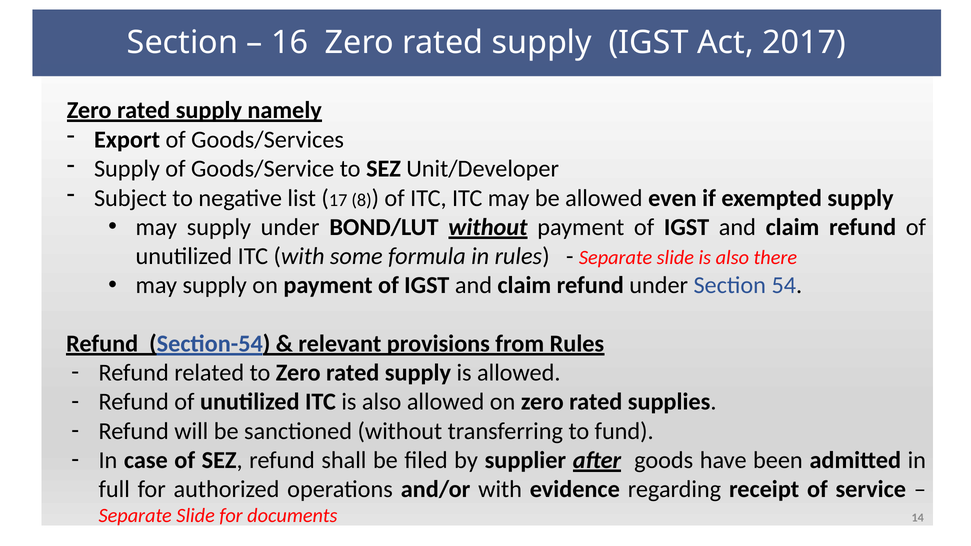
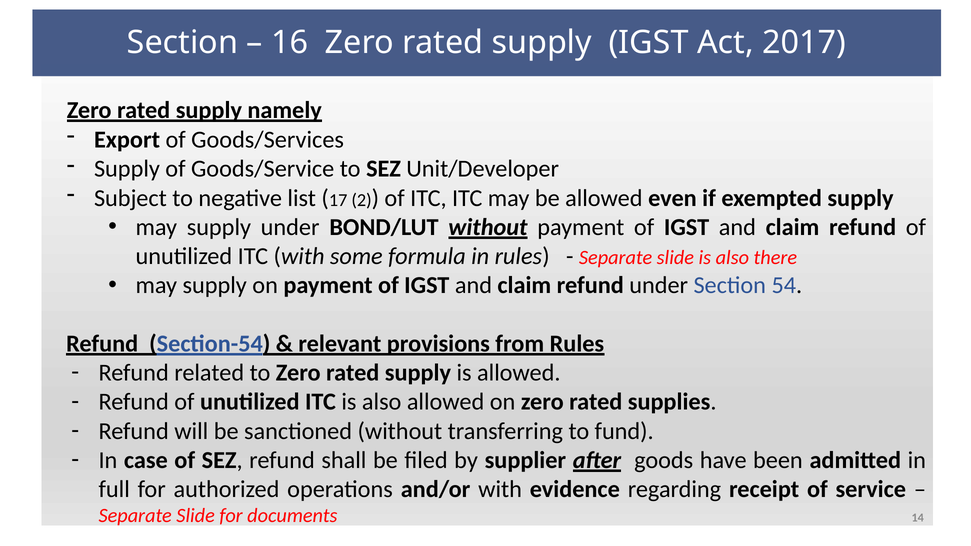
8: 8 -> 2
